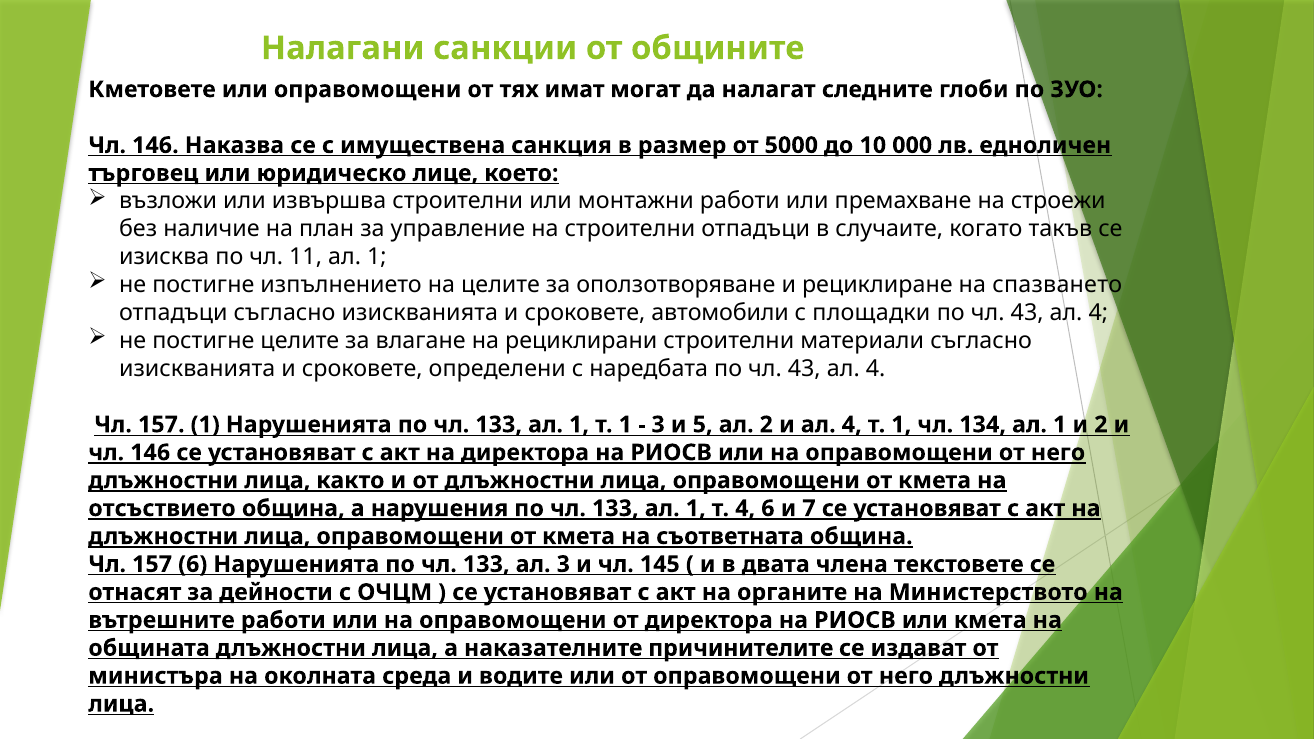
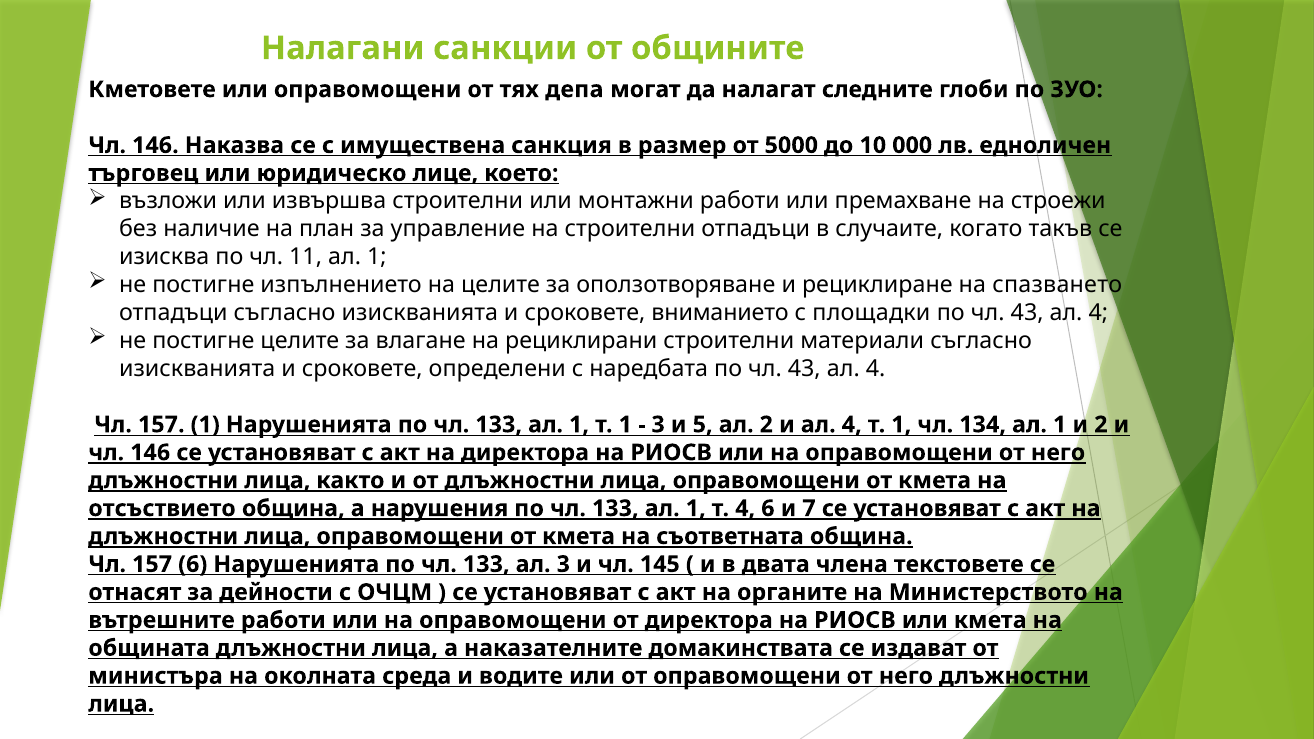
имат: имат -> депа
автомобили: автомобили -> вниманието
причинителите: причинителите -> домакинствата
